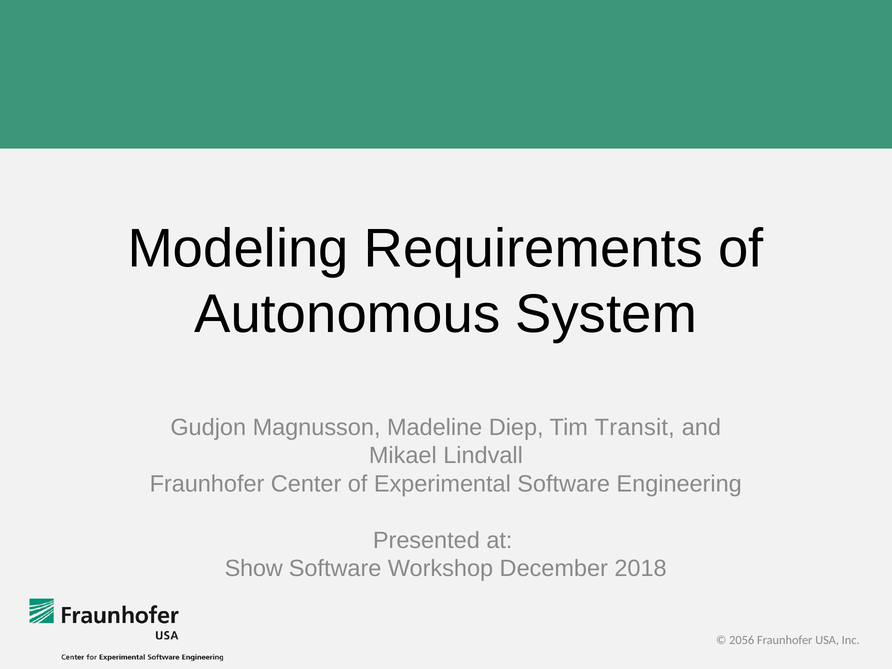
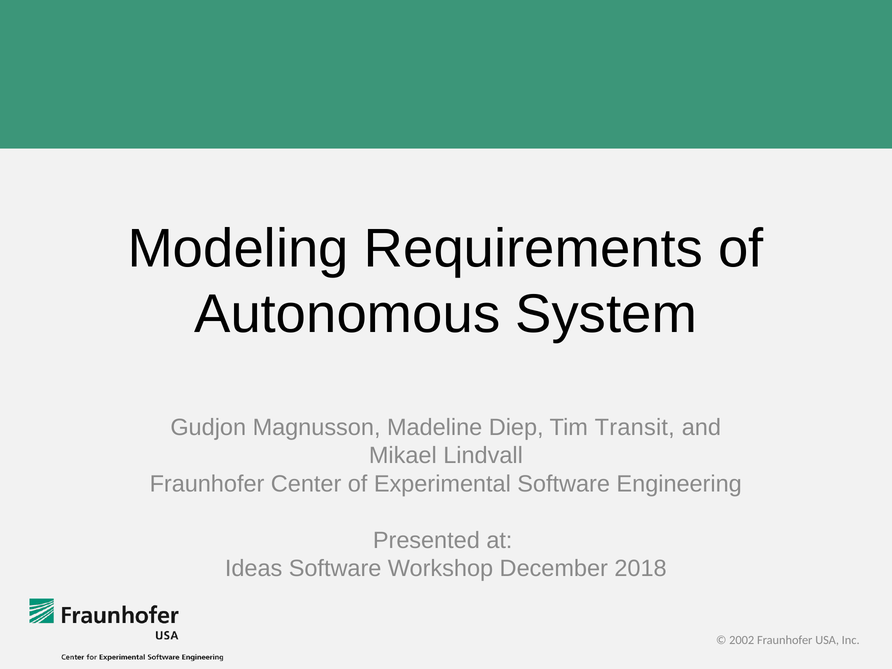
Show: Show -> Ideas
2056: 2056 -> 2002
